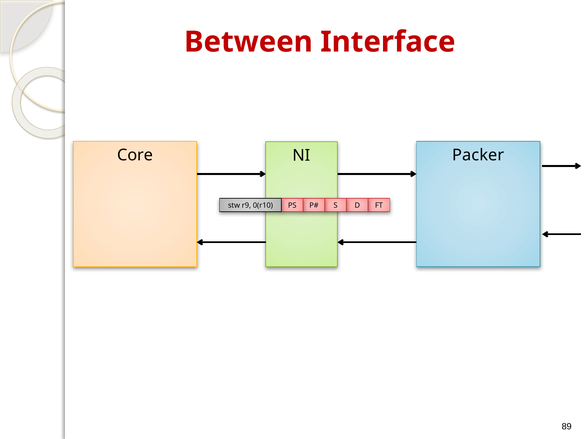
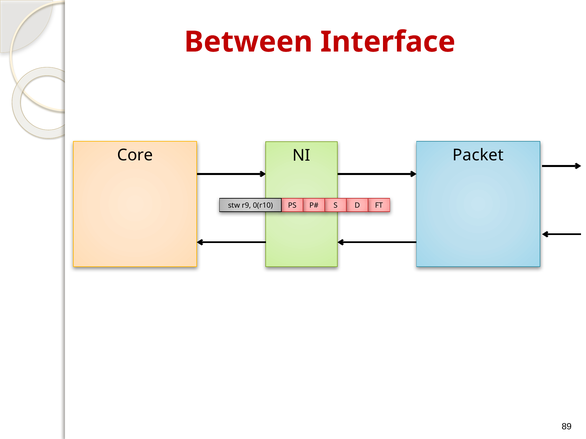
Packer: Packer -> Packet
